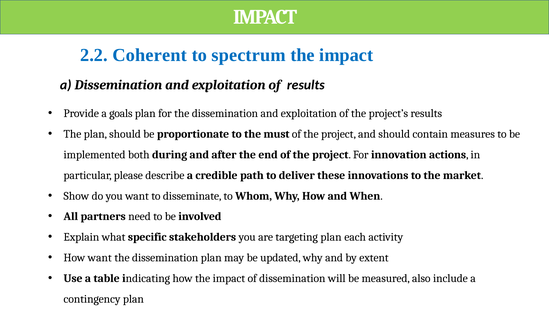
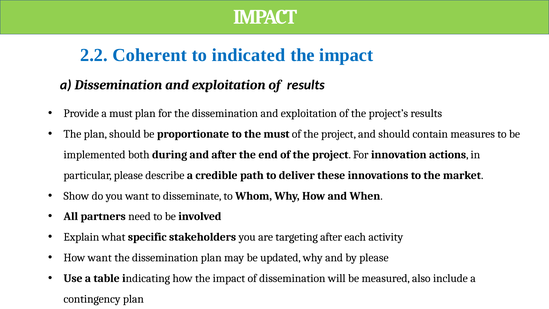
spectrum: spectrum -> indicated
a goals: goals -> must
targeting plan: plan -> after
by extent: extent -> please
